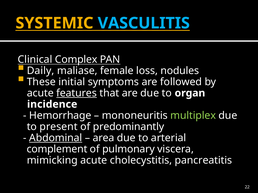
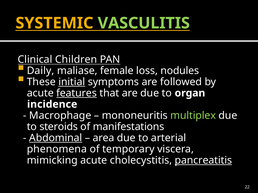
VASCULITIS colour: light blue -> light green
Complex: Complex -> Children
initial underline: none -> present
Hemorrhage: Hemorrhage -> Macrophage
present: present -> steroids
predominantly: predominantly -> manifestations
complement: complement -> phenomena
pulmonary: pulmonary -> temporary
pancreatitis underline: none -> present
